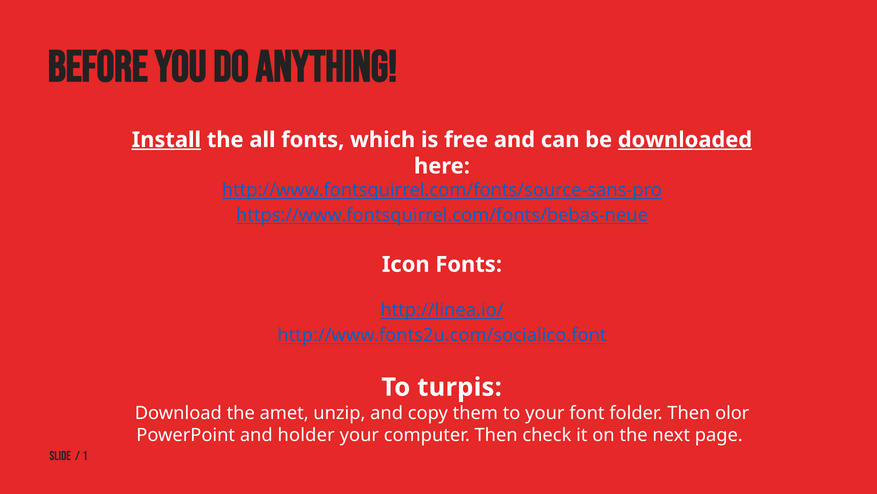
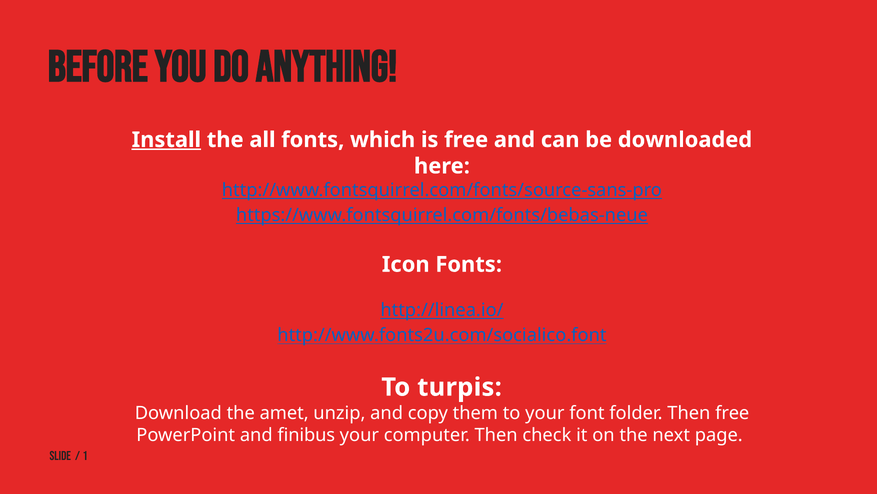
downloaded underline: present -> none
Then olor: olor -> free
holder: holder -> finibus
